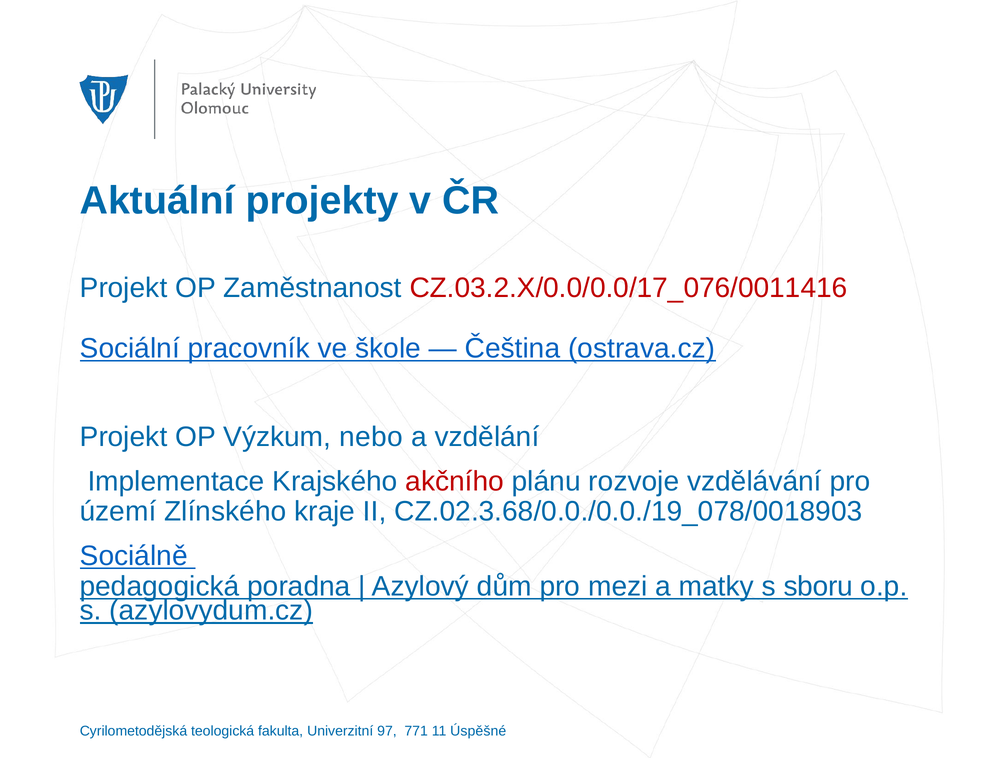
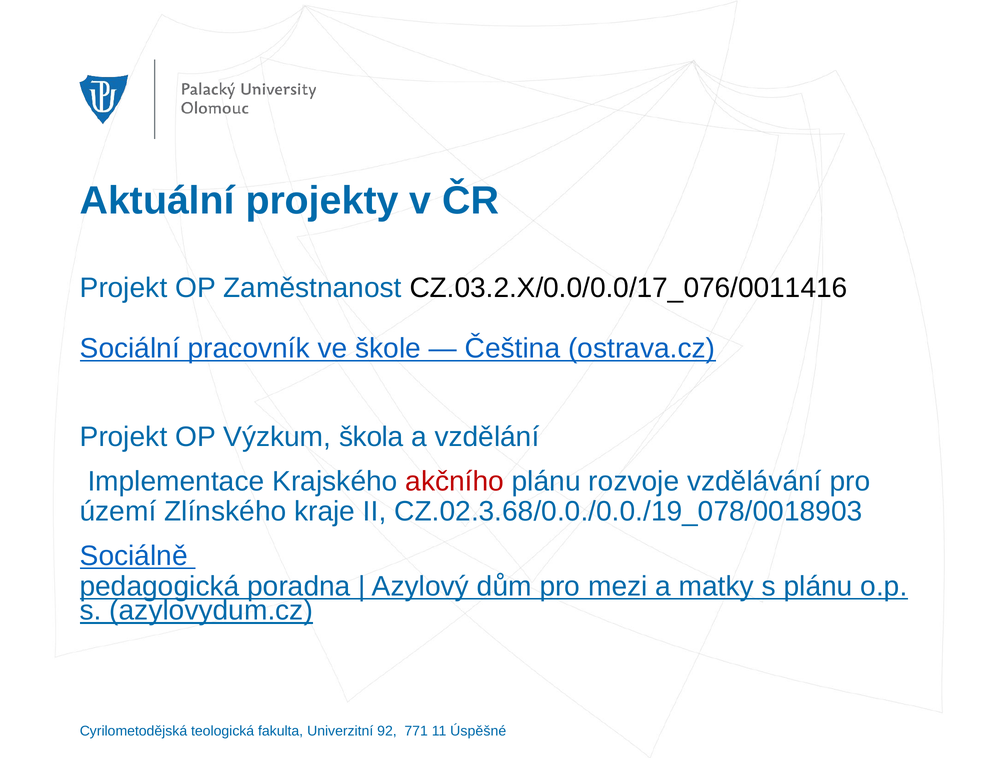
CZ.03.2.X/0.0/0.0/17_076/0011416 colour: red -> black
nebo: nebo -> škola
s sboru: sboru -> plánu
97: 97 -> 92
